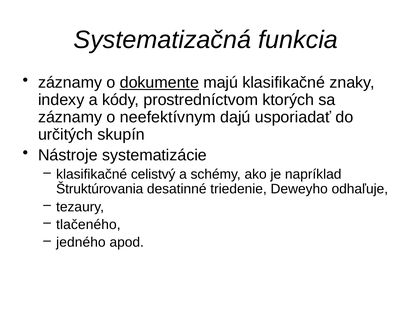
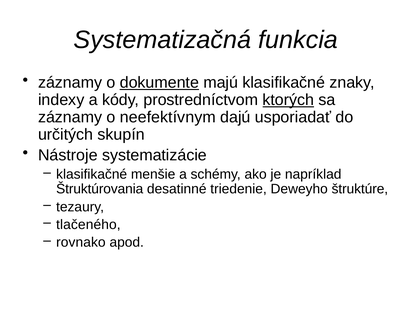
ktorých underline: none -> present
celistvý: celistvý -> menšie
odhaľuje: odhaľuje -> štruktúre
jedného: jedného -> rovnako
